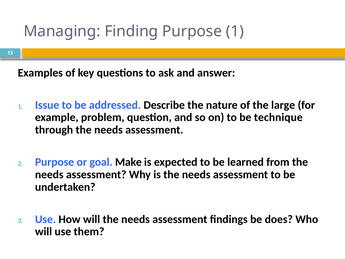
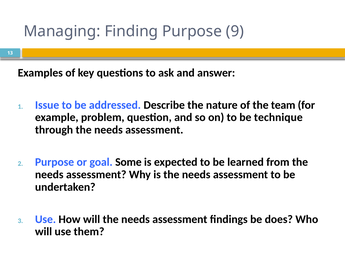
Purpose 1: 1 -> 9
large: large -> team
Make: Make -> Some
